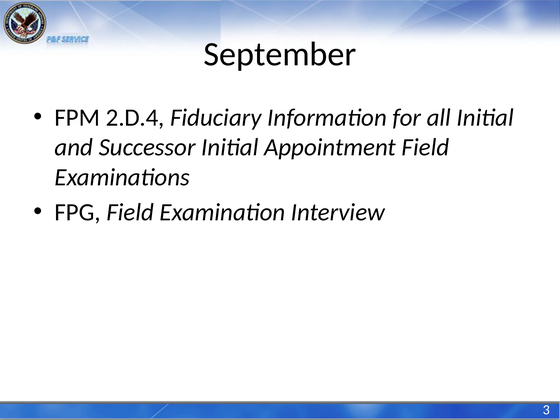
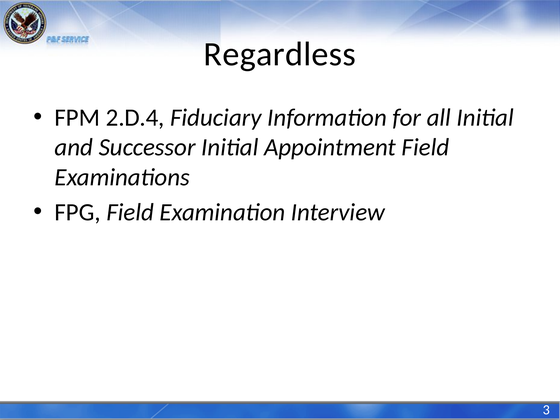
September: September -> Regardless
